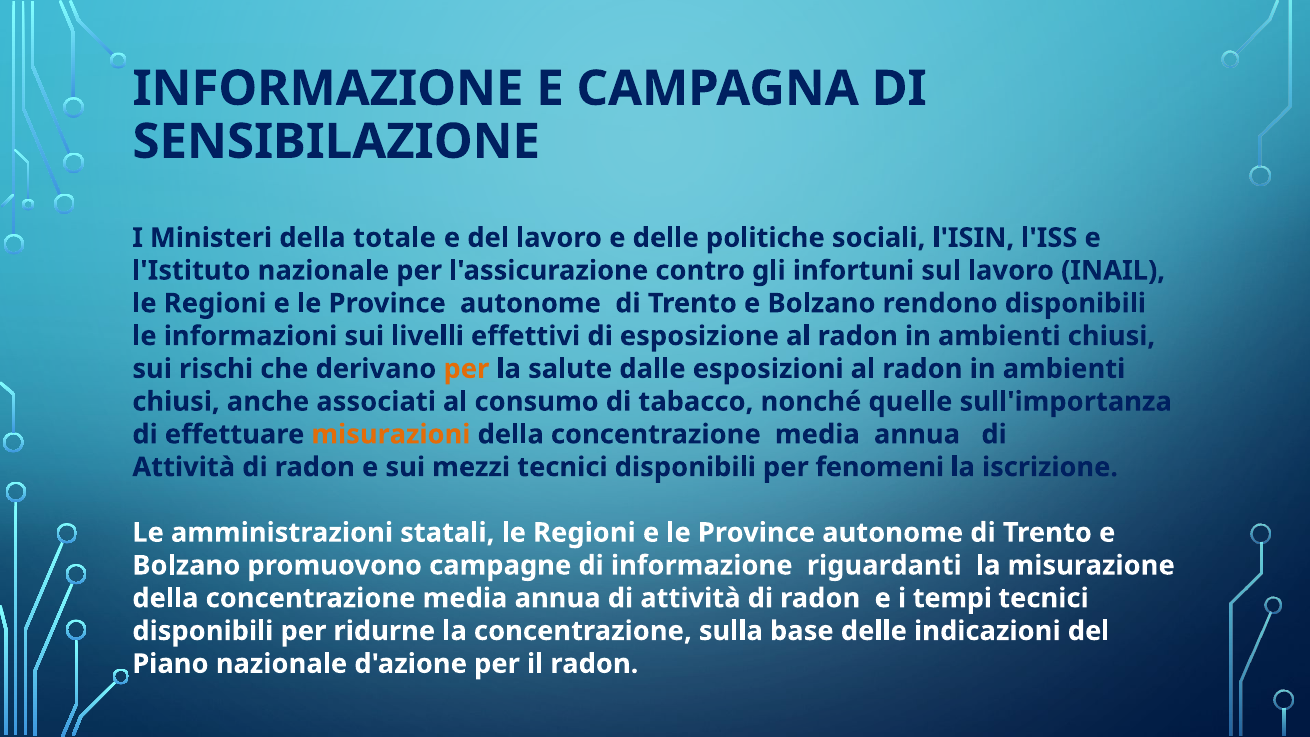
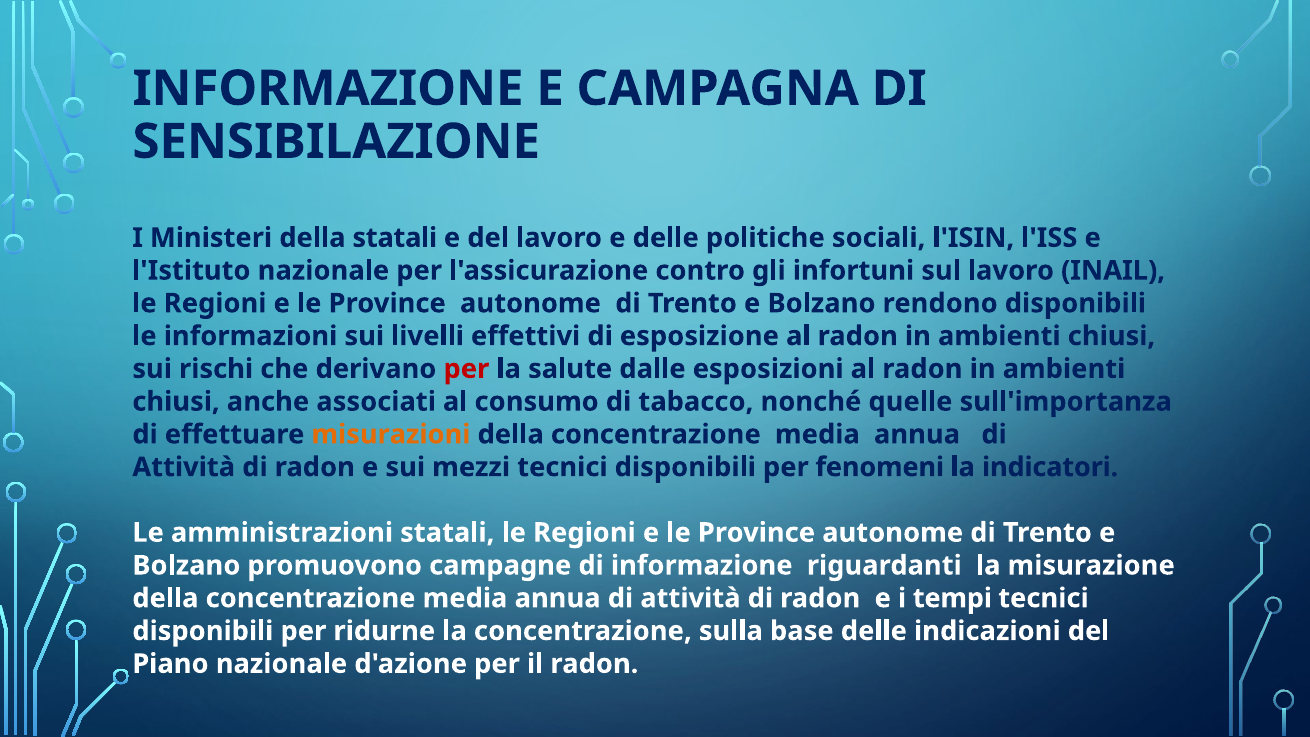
della totale: totale -> statali
per at (466, 369) colour: orange -> red
iscrizione: iscrizione -> indicatori
